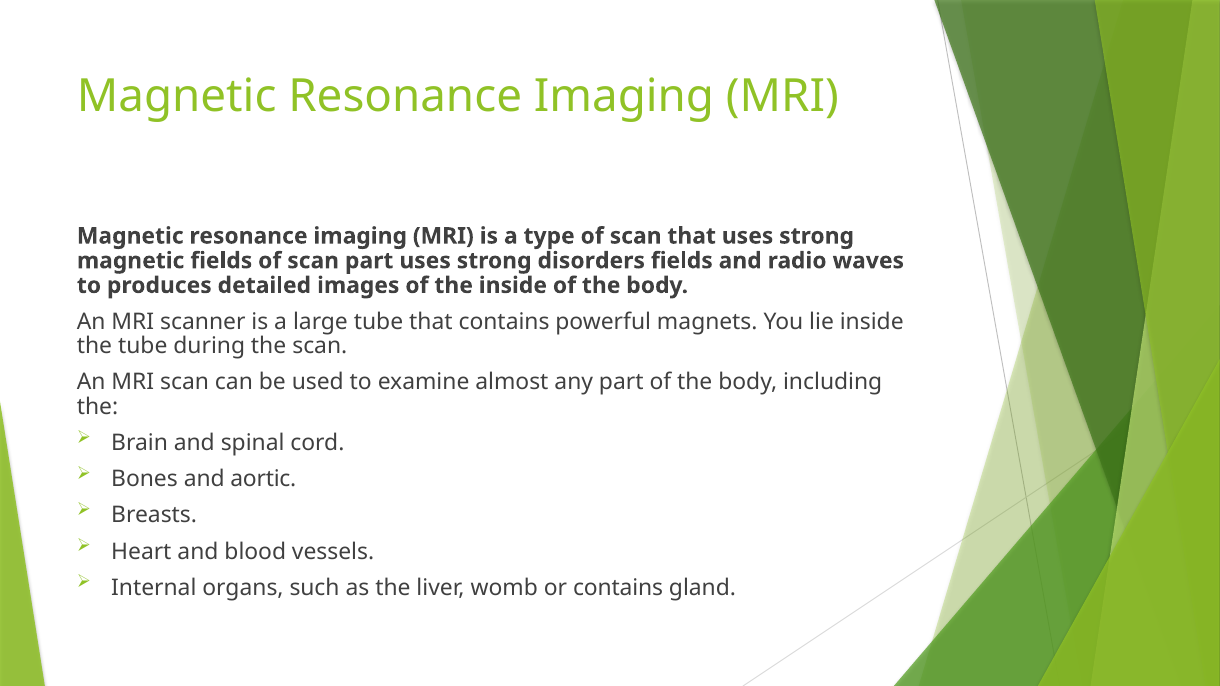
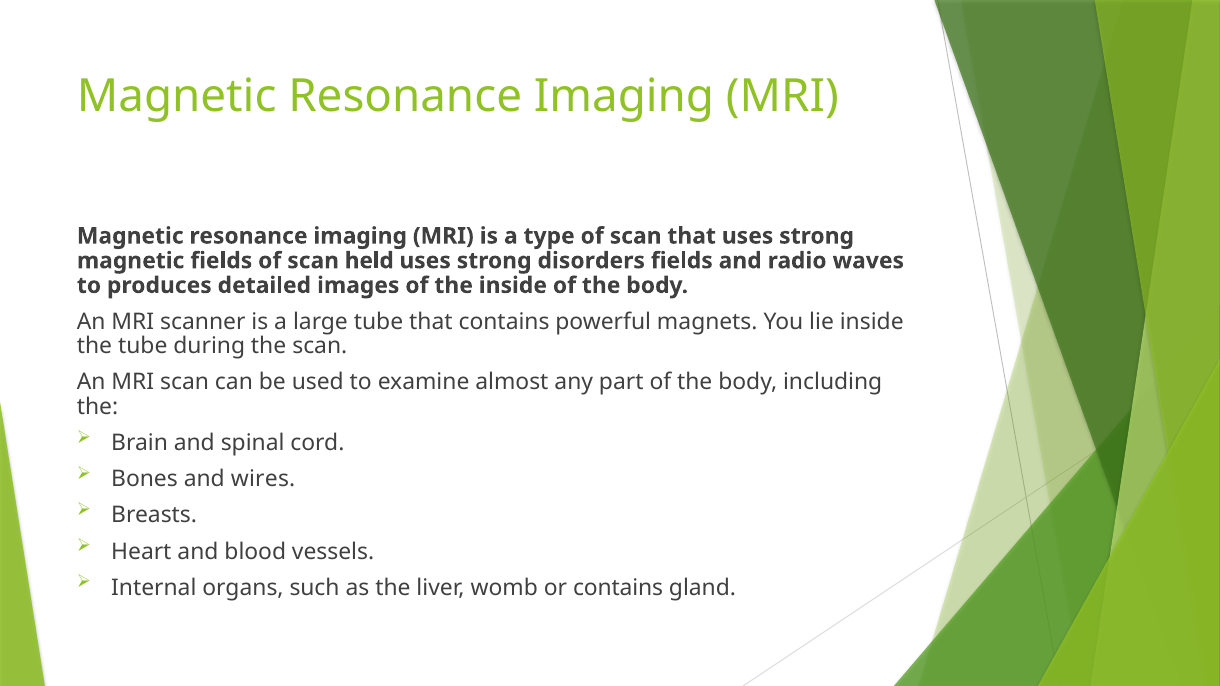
scan part: part -> held
aortic: aortic -> wires
